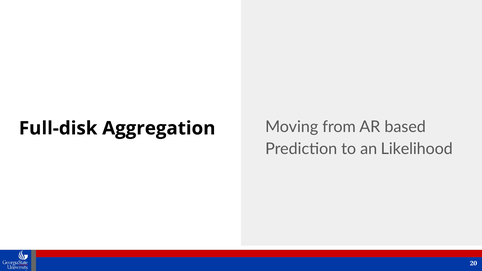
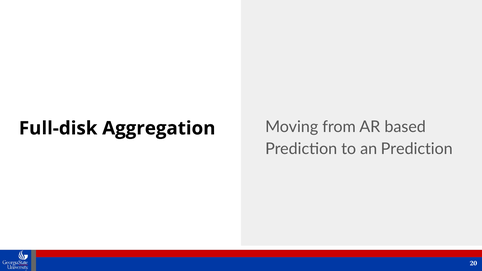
an Likelihood: Likelihood -> Prediction
